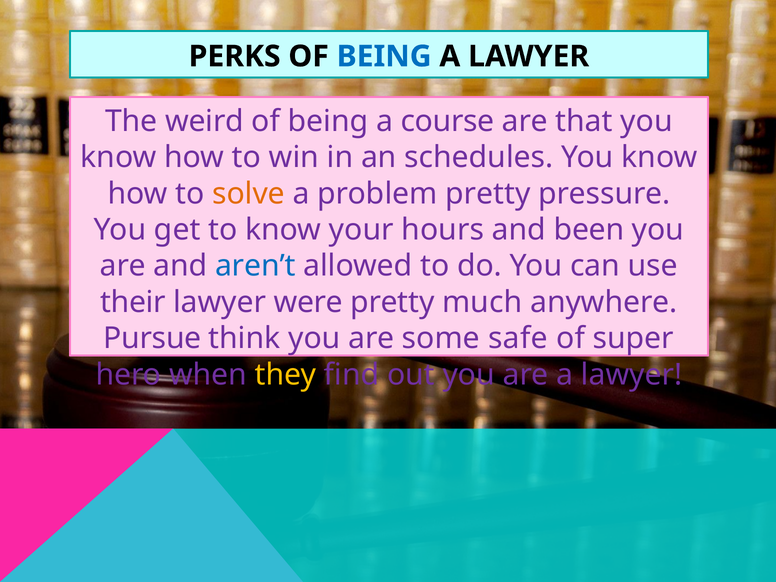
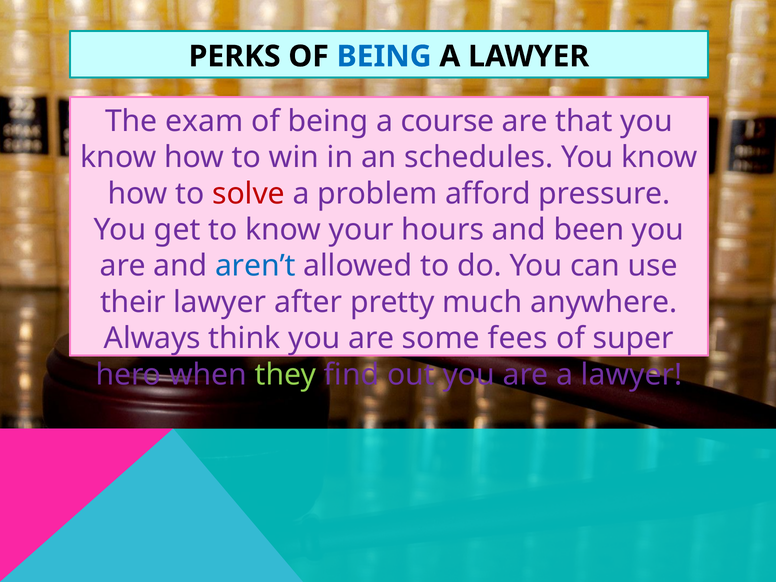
weird: weird -> exam
solve colour: orange -> red
problem pretty: pretty -> afford
were: were -> after
Pursue: Pursue -> Always
safe: safe -> fees
they colour: yellow -> light green
